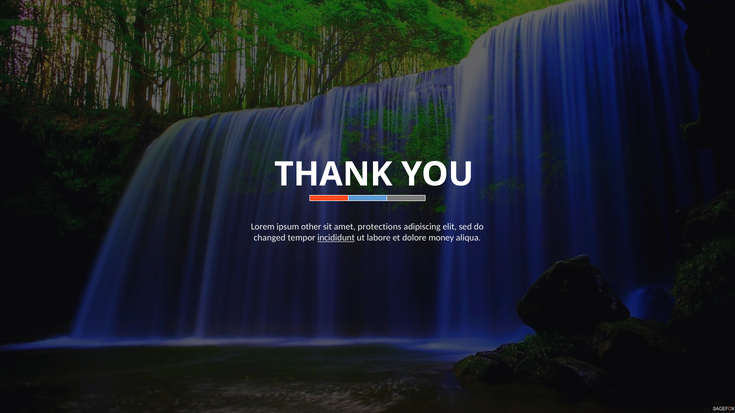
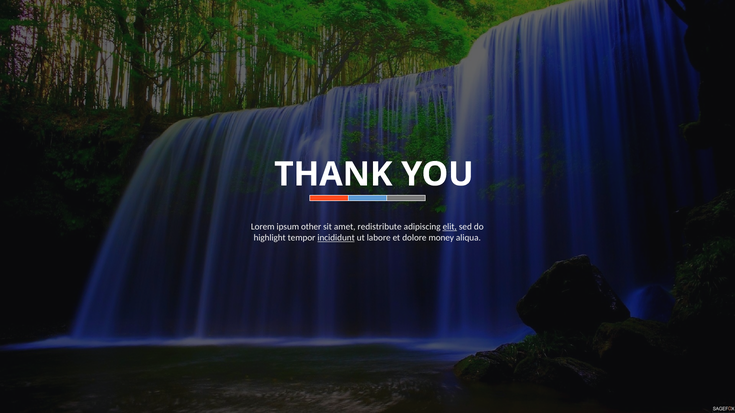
protections: protections -> redistribute
elit underline: none -> present
changed: changed -> highlight
